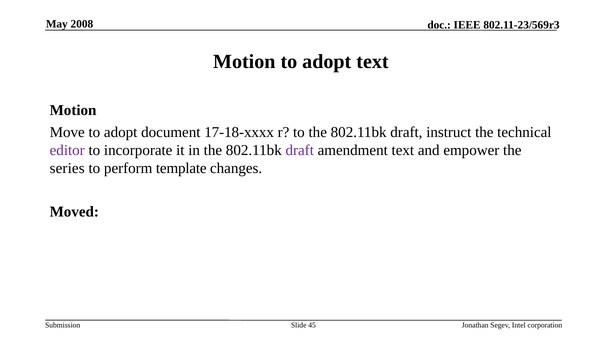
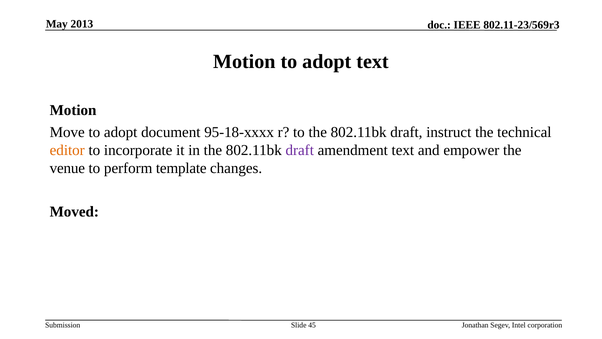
2008: 2008 -> 2013
17-18-xxxx: 17-18-xxxx -> 95-18-xxxx
editor colour: purple -> orange
series: series -> venue
